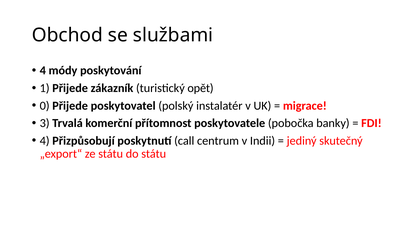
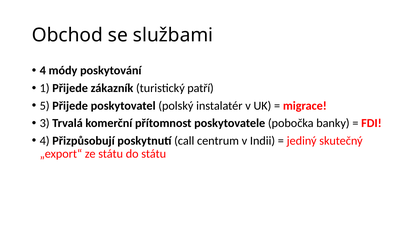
opět: opět -> patří
0: 0 -> 5
